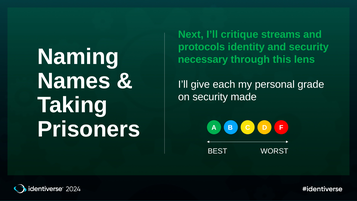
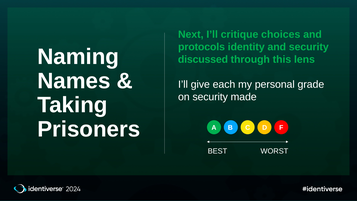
streams: streams -> choices
necessary: necessary -> discussed
